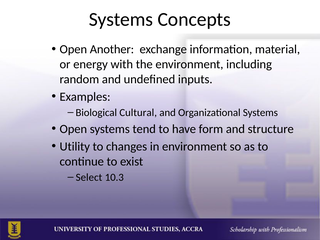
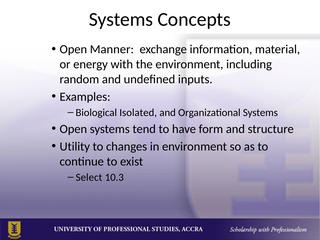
Another: Another -> Manner
Cultural: Cultural -> Isolated
